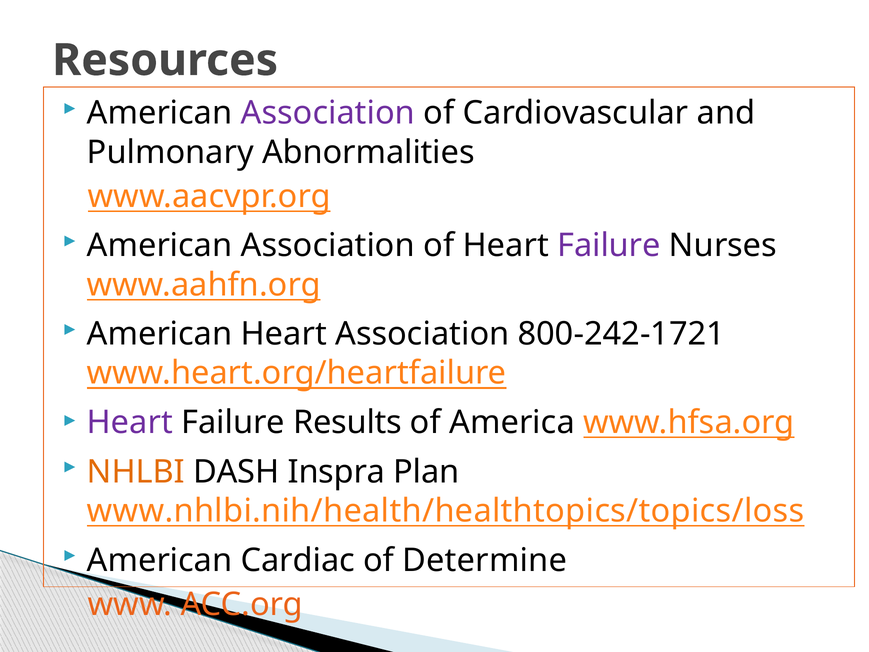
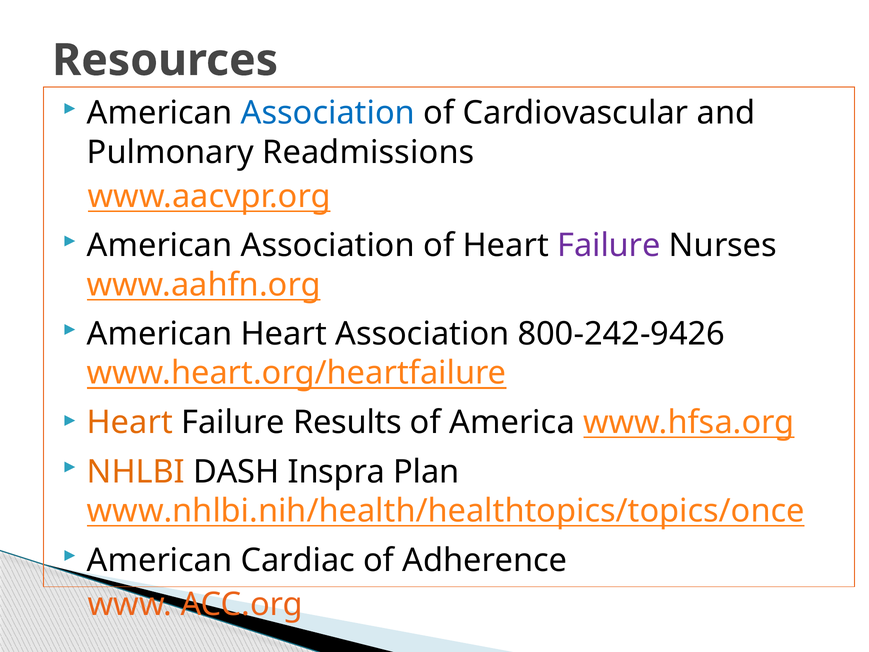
Association at (328, 113) colour: purple -> blue
Abnormalities: Abnormalities -> Readmissions
800-242-1721: 800-242-1721 -> 800-242-9426
Heart at (130, 422) colour: purple -> orange
www.nhlbi.nih/health/healthtopics/topics/loss: www.nhlbi.nih/health/healthtopics/topics/loss -> www.nhlbi.nih/health/healthtopics/topics/once
Determine: Determine -> Adherence
